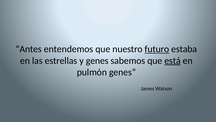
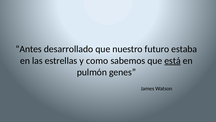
entendemos: entendemos -> desarrollado
futuro underline: present -> none
y genes: genes -> como
